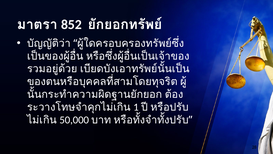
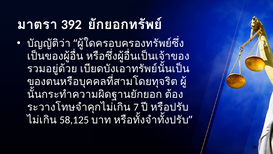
852: 852 -> 392
1: 1 -> 7
50,000: 50,000 -> 58,125
